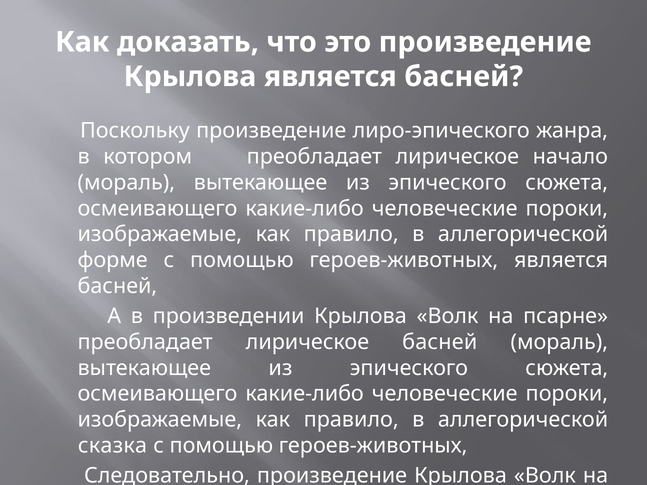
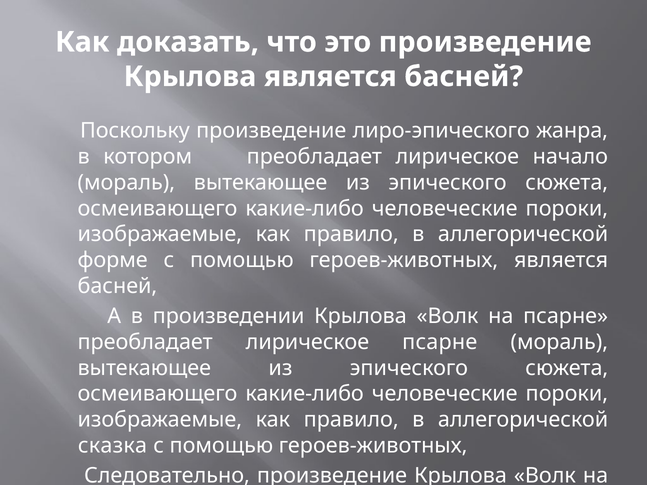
лирическое басней: басней -> псарне
